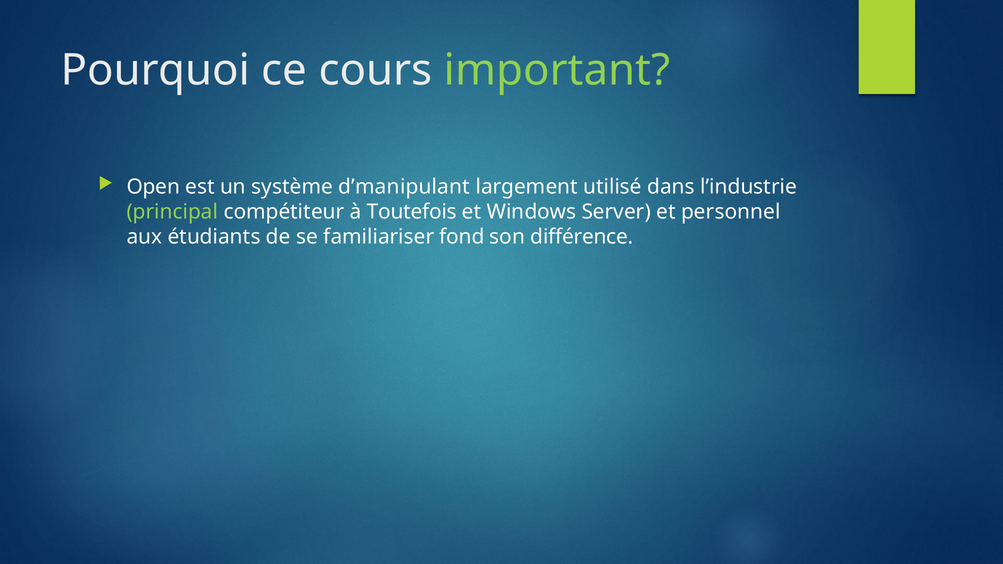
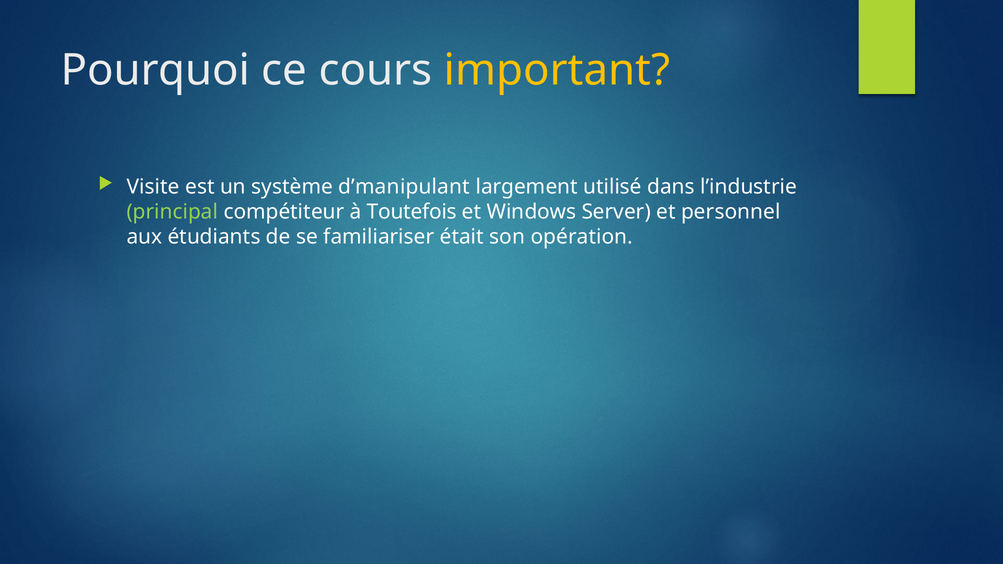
important colour: light green -> yellow
Open: Open -> Visite
fond: fond -> était
différence: différence -> opération
